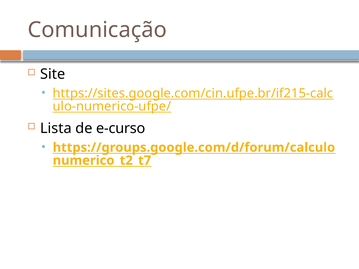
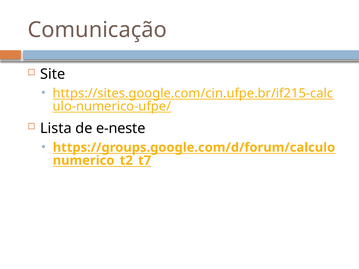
e-curso: e-curso -> e-neste
